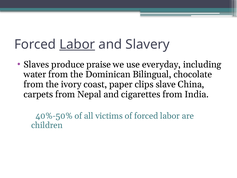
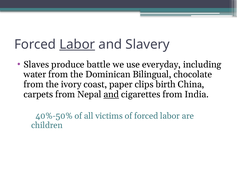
praise: praise -> battle
slave: slave -> birth
and at (111, 94) underline: none -> present
